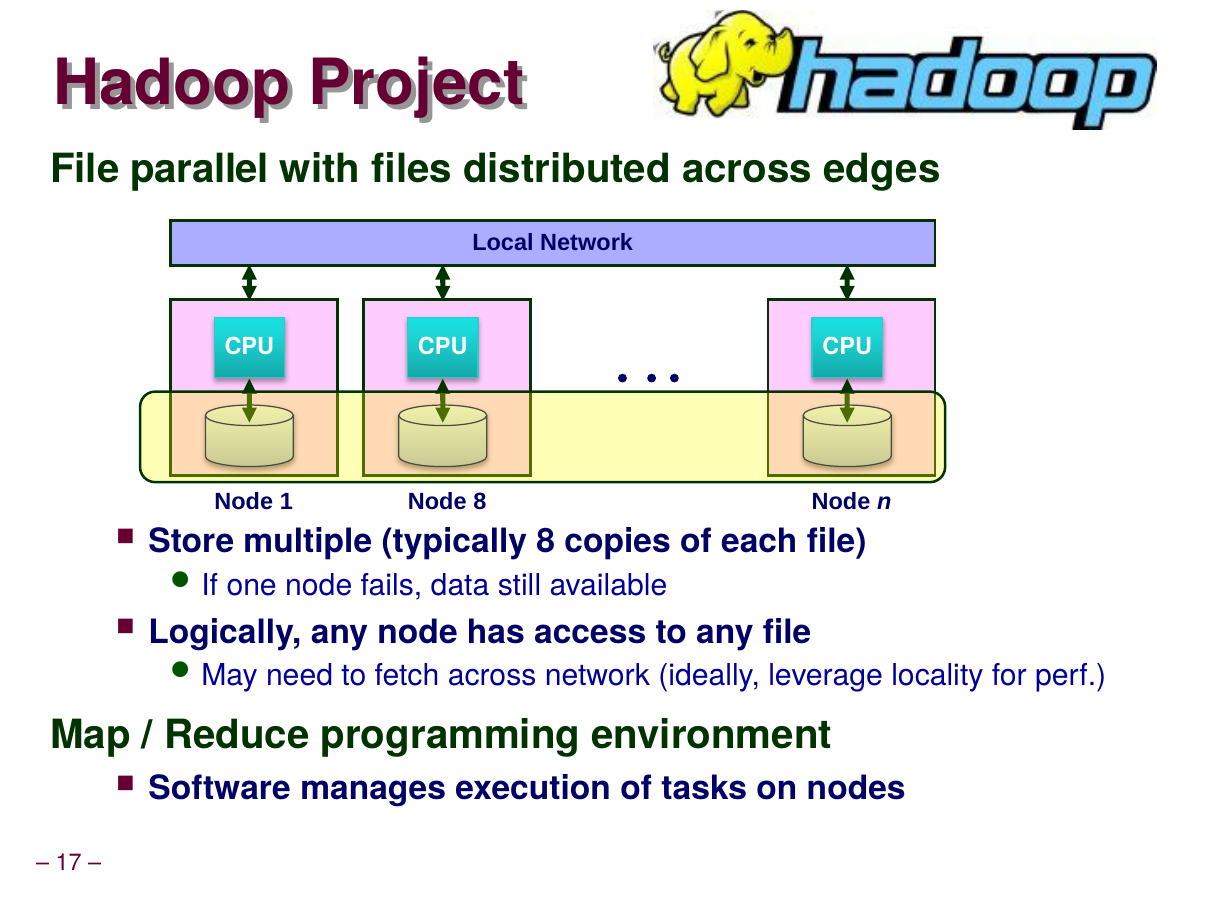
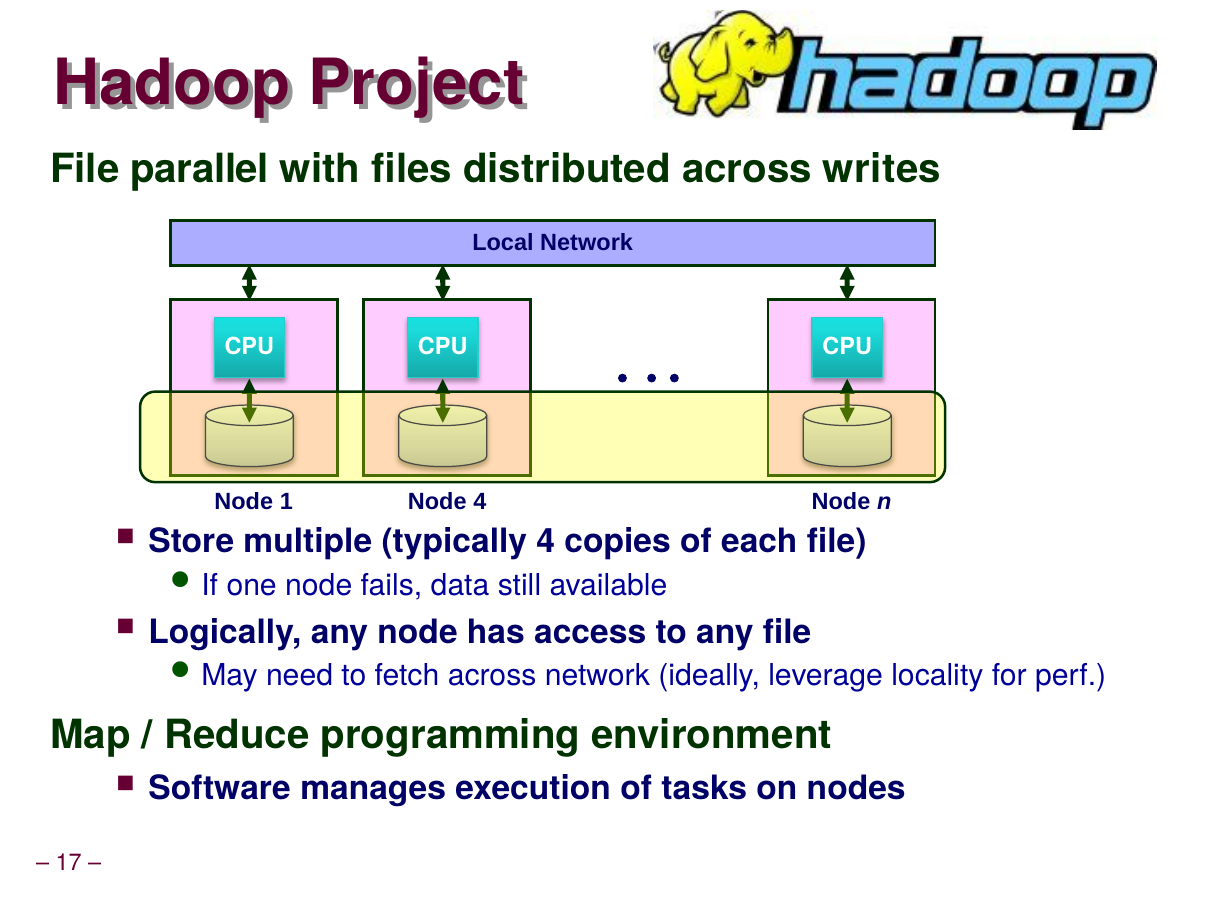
edges: edges -> writes
Node 8: 8 -> 4
typically 8: 8 -> 4
